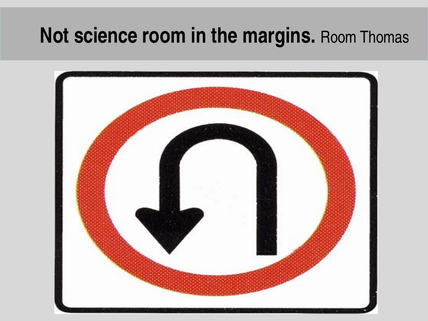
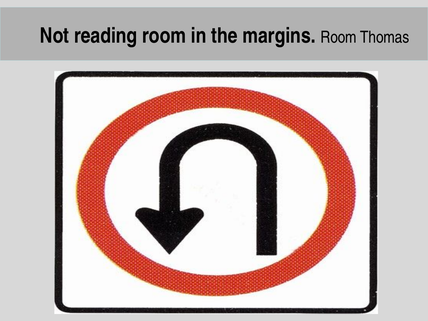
science: science -> reading
